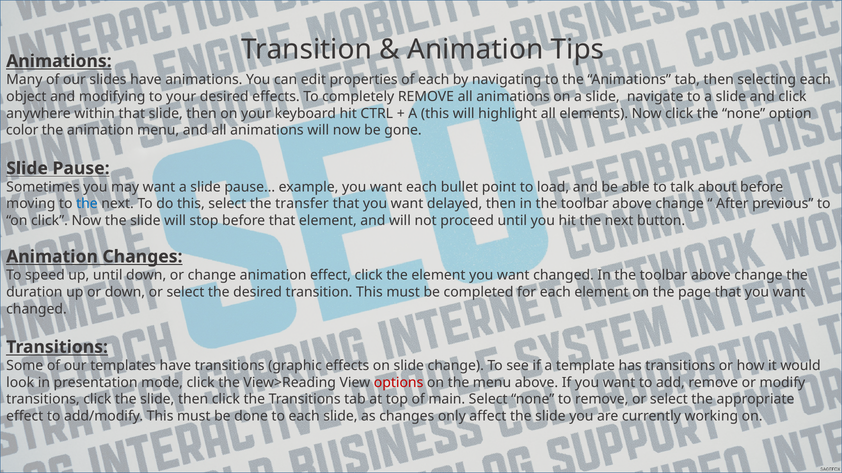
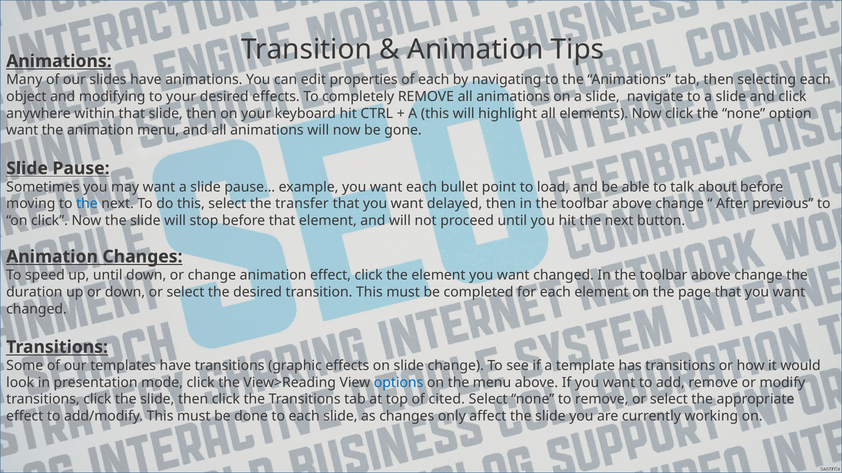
color at (22, 130): color -> want
options colour: red -> blue
main: main -> cited
